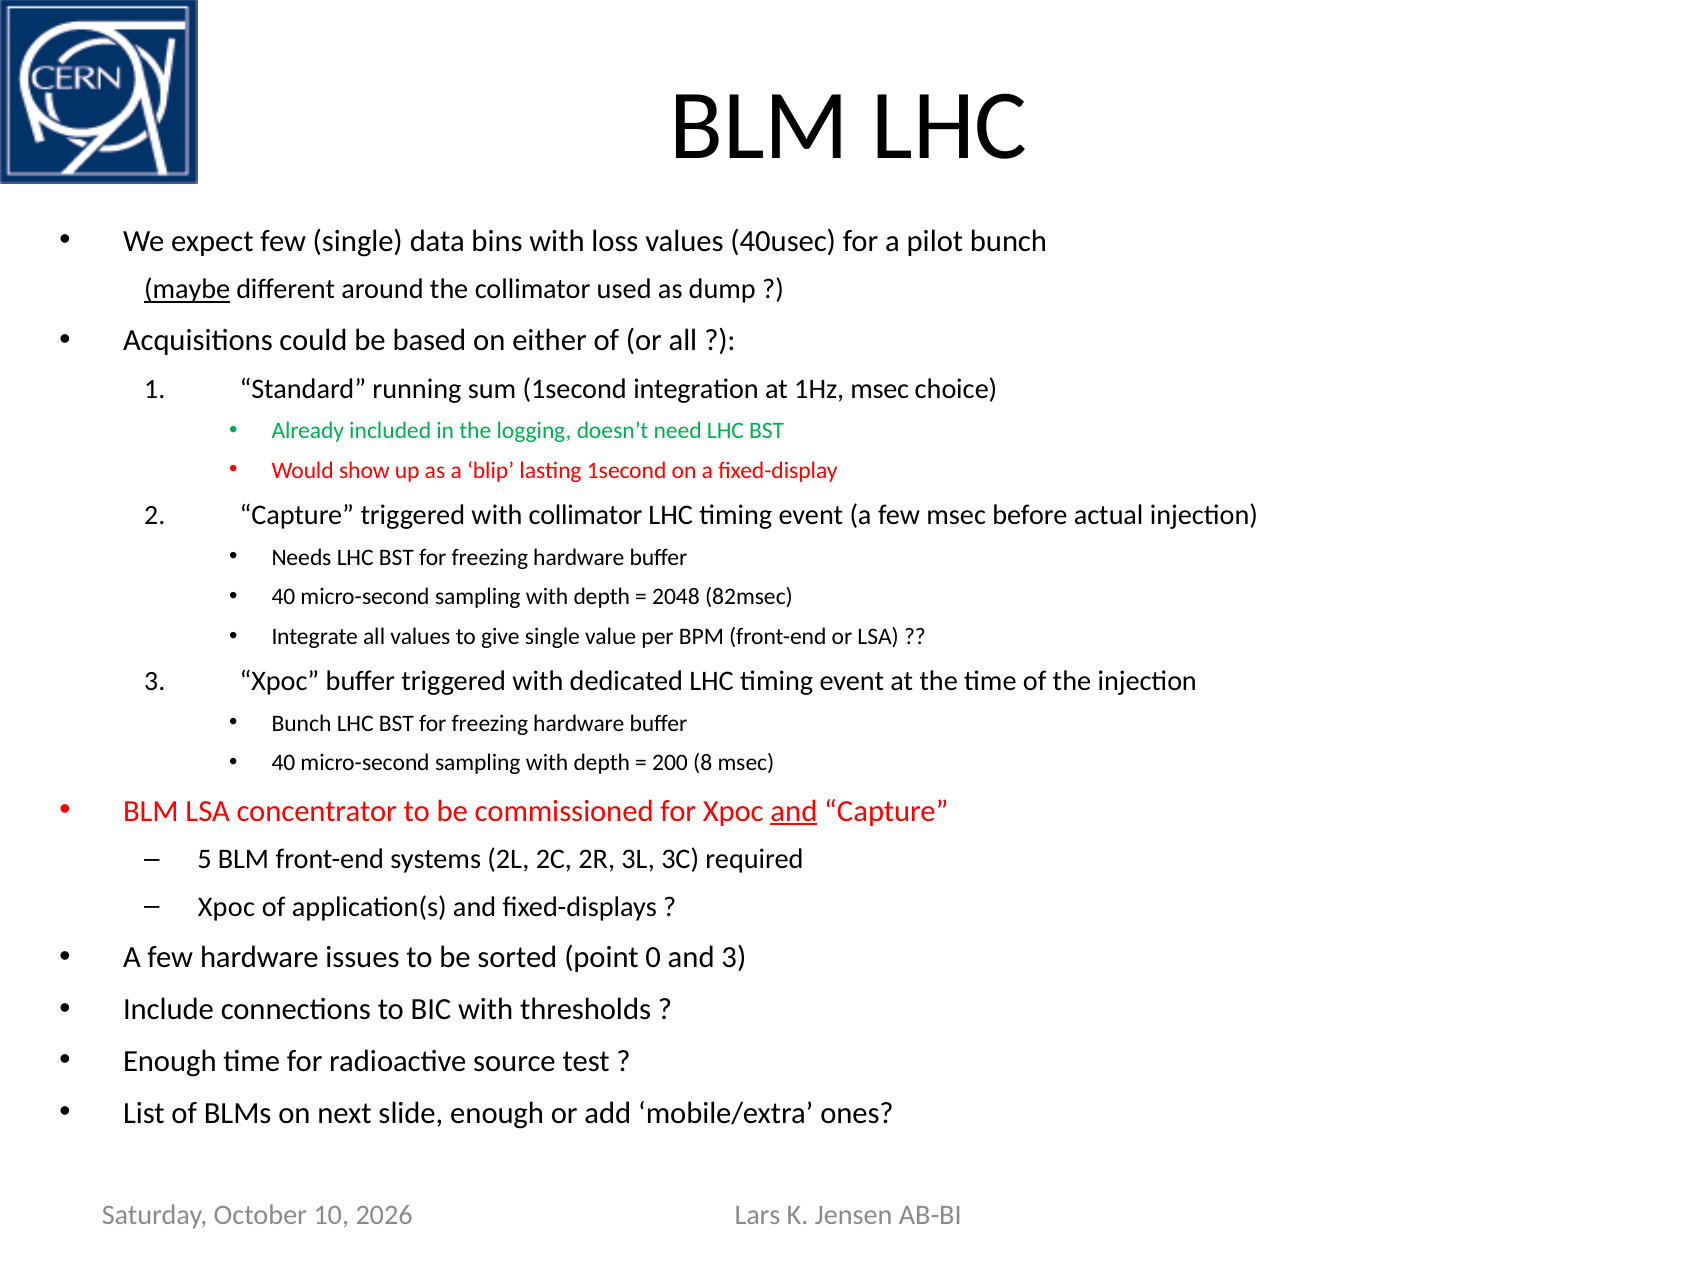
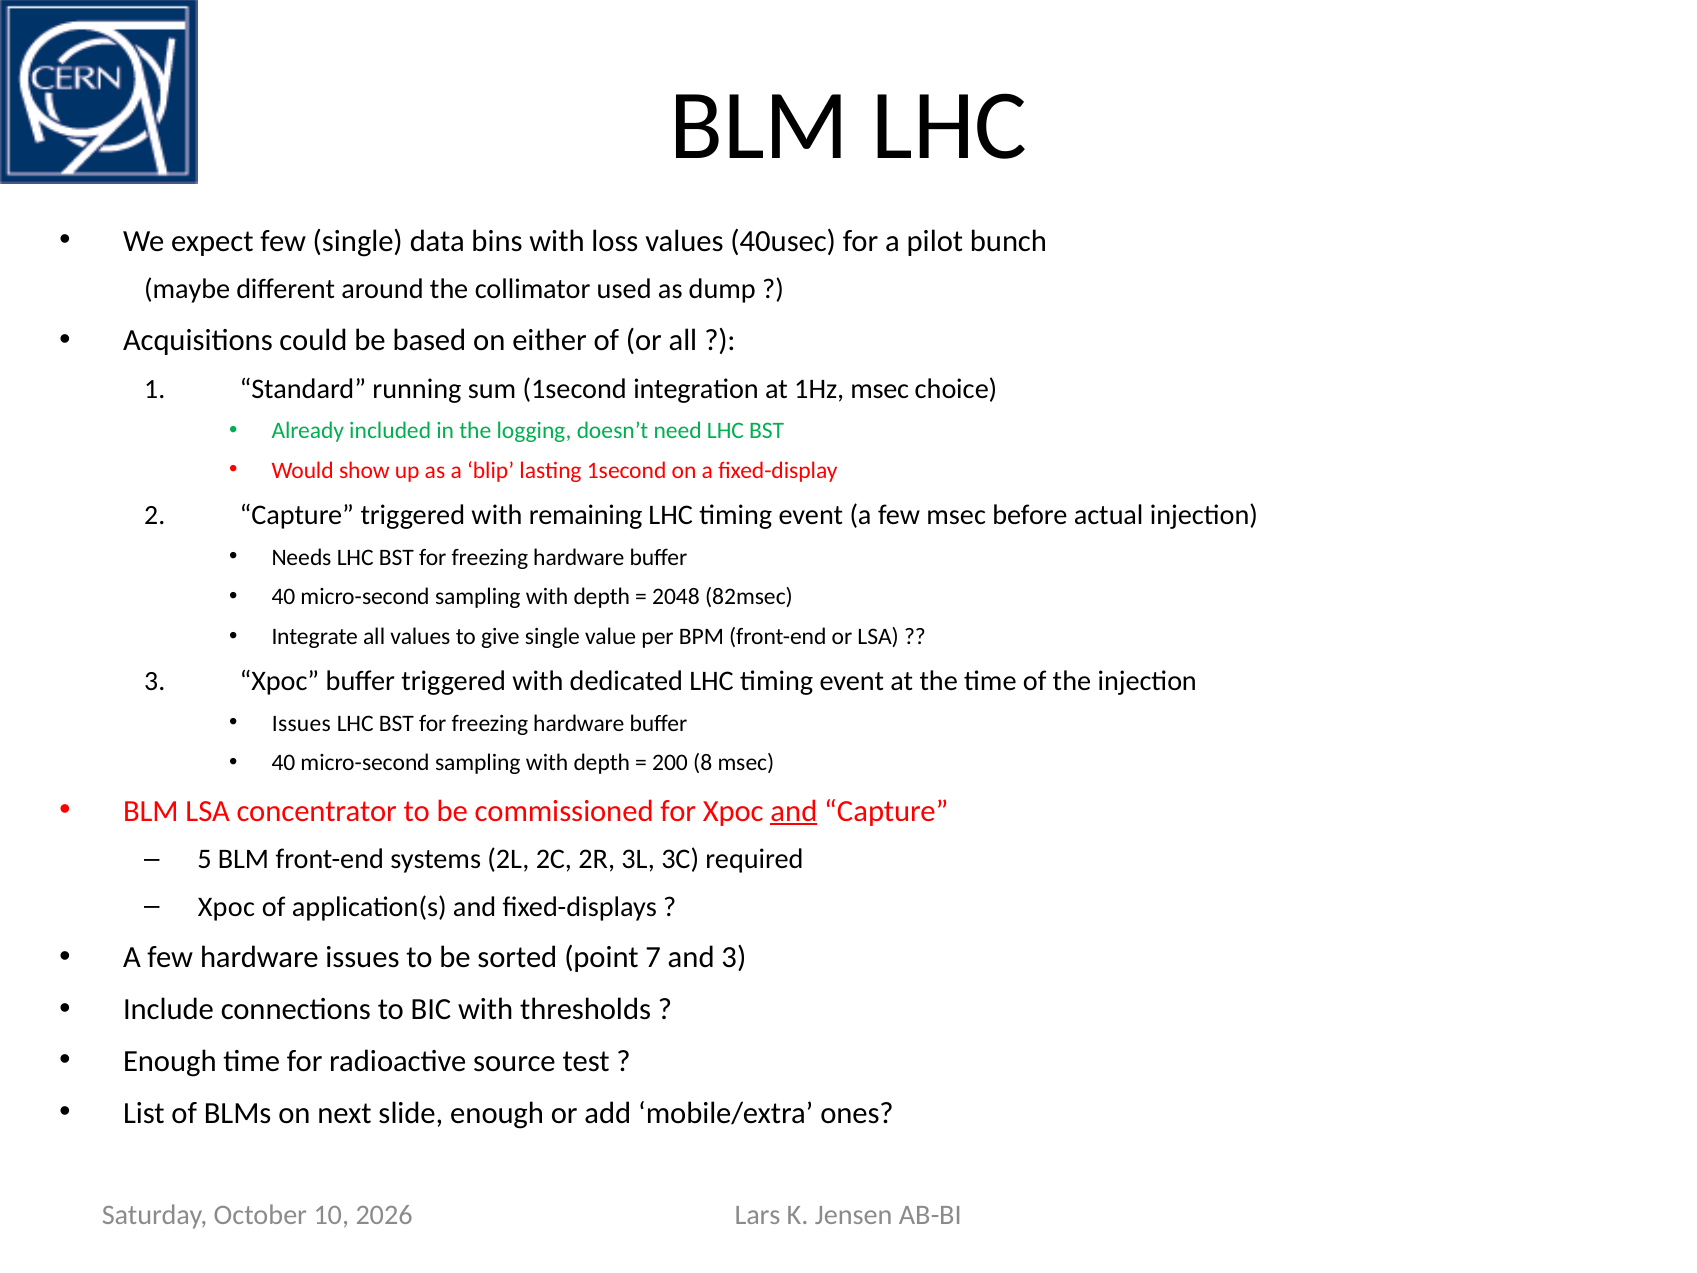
maybe underline: present -> none
with collimator: collimator -> remaining
Bunch at (301, 723): Bunch -> Issues
0: 0 -> 7
